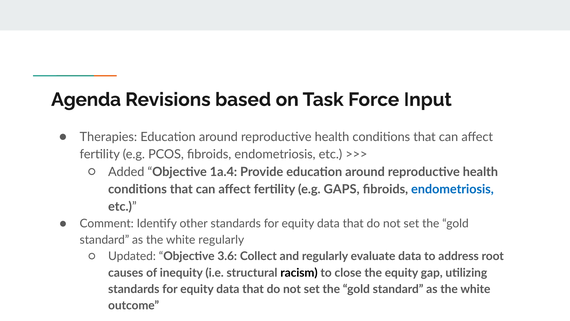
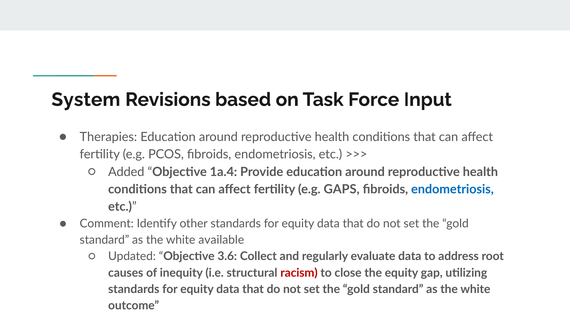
Agenda: Agenda -> System
white regularly: regularly -> available
racism colour: black -> red
